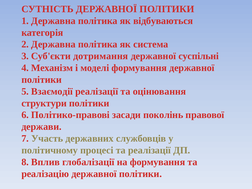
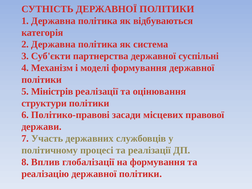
дотримання: дотримання -> партнерства
Взаємодії: Взаємодії -> Міністрів
поколінь: поколінь -> місцевих
